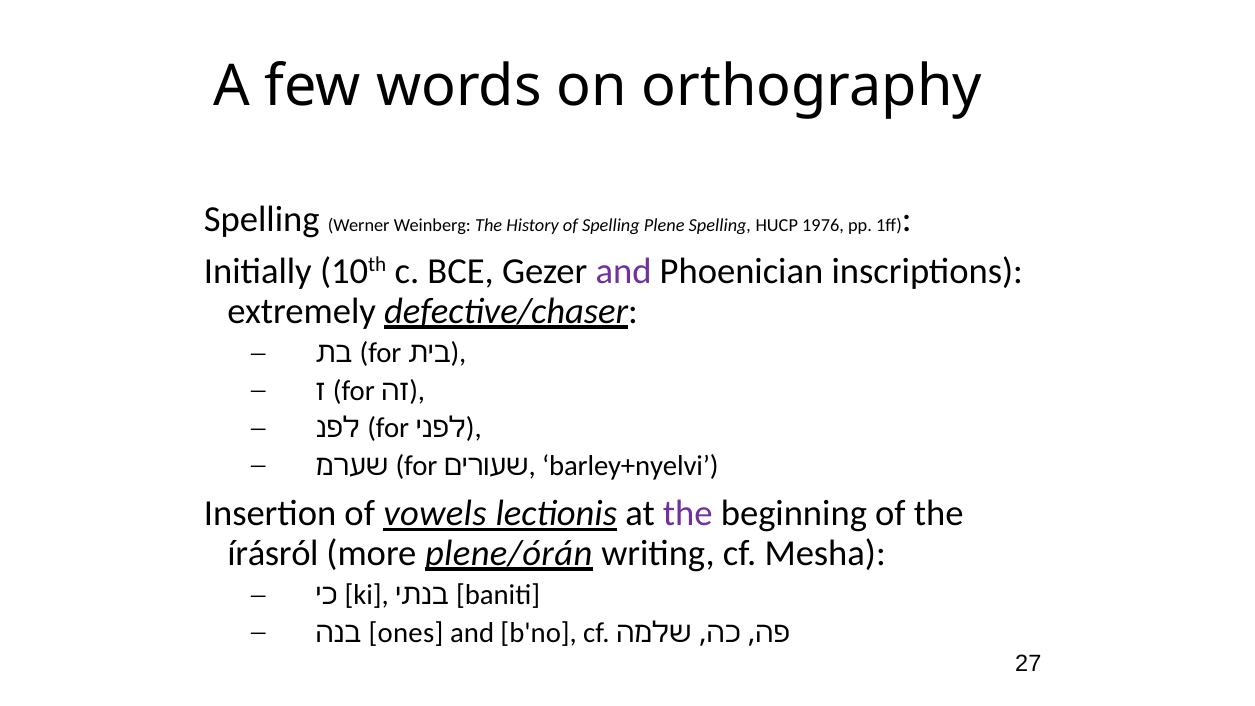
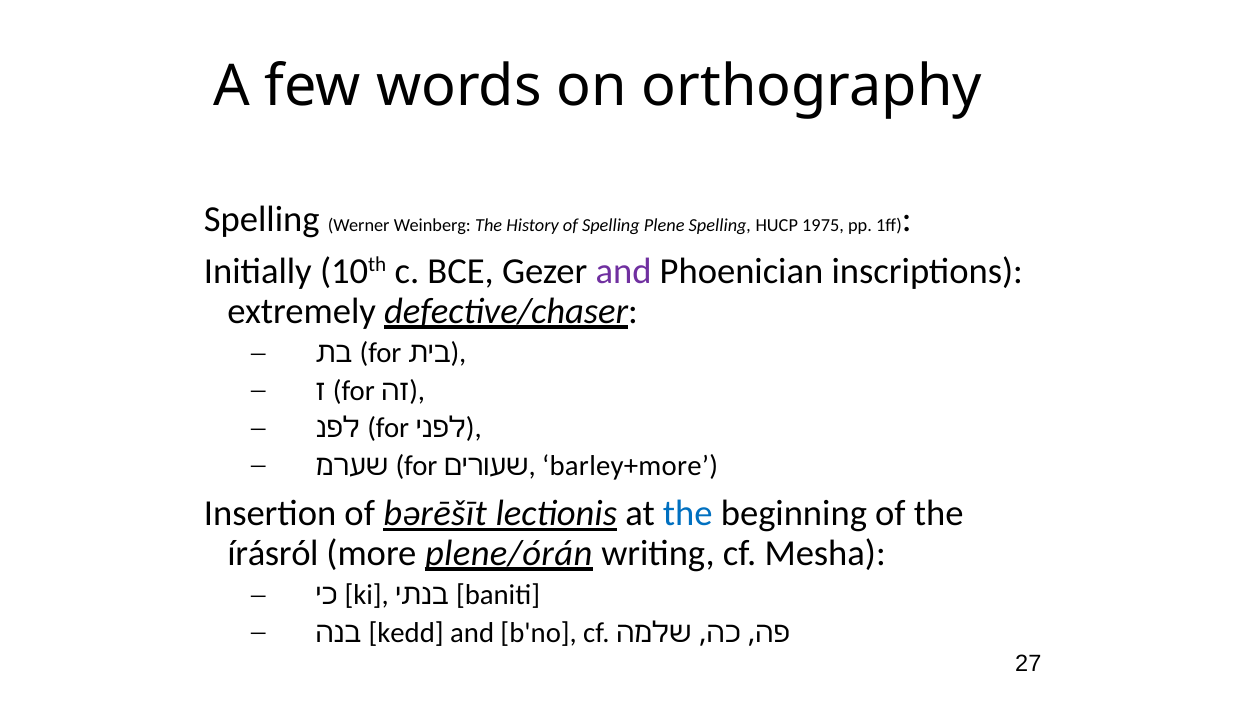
1976: 1976 -> 1975
barley+nyelvi: barley+nyelvi -> barley+more
vowels: vowels -> bərēšīt
the at (688, 514) colour: purple -> blue
ones: ones -> kedd
